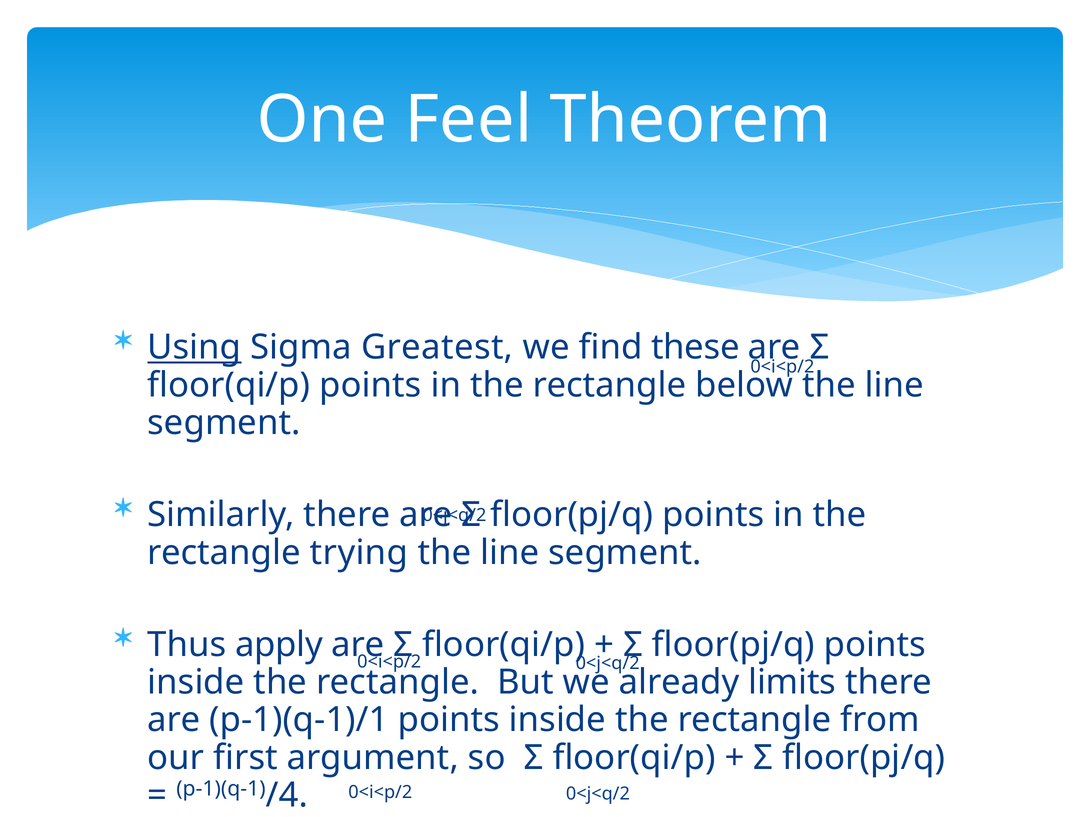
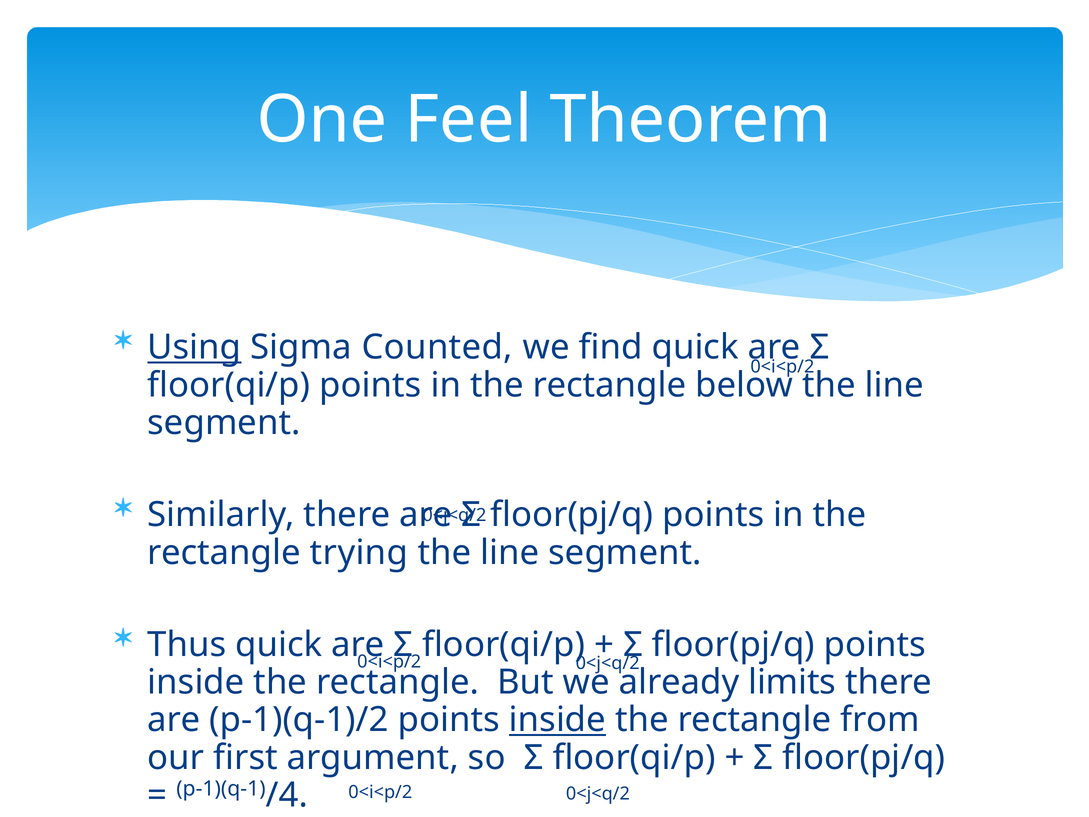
Greatest: Greatest -> Counted
find these: these -> quick
Thus apply: apply -> quick
p-1)(q-1)/1: p-1)(q-1)/1 -> p-1)(q-1)/2
inside at (557, 720) underline: none -> present
